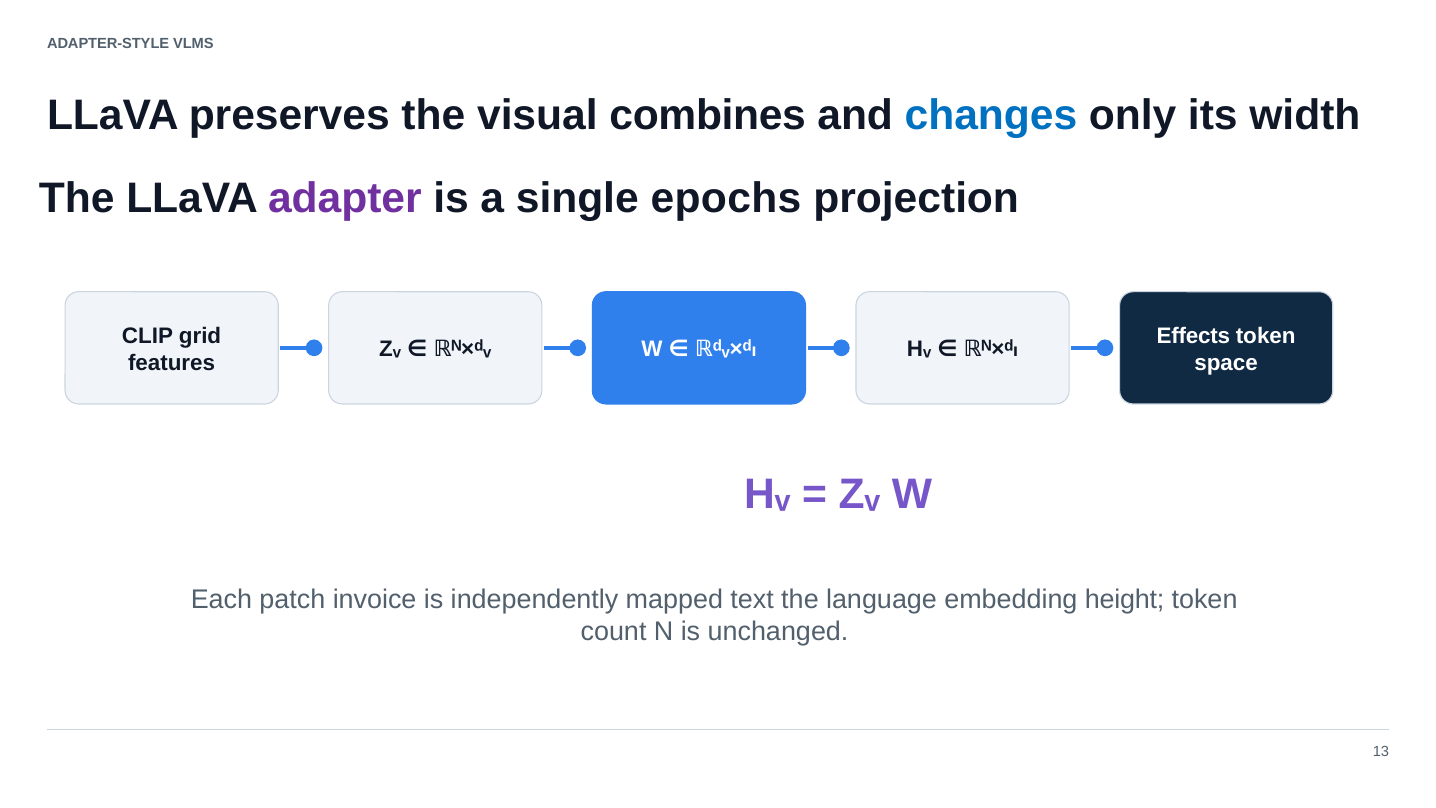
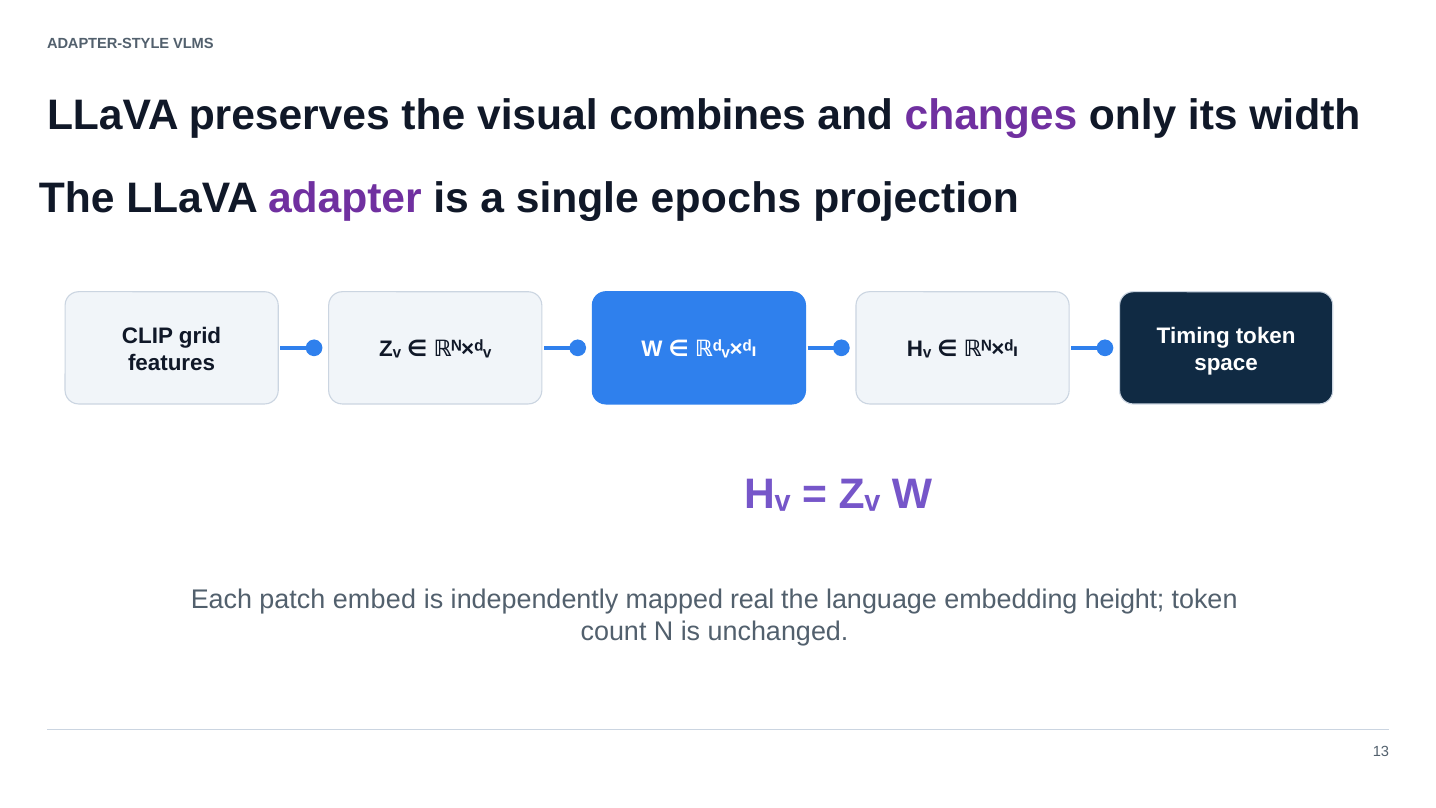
changes colour: blue -> purple
Effects: Effects -> Timing
invoice: invoice -> embed
text: text -> real
